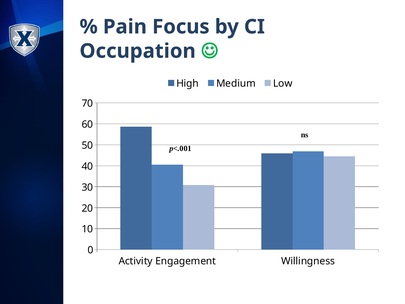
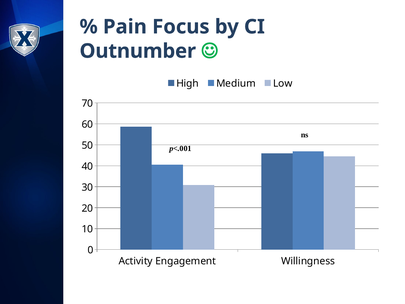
Occupation: Occupation -> Outnumber
